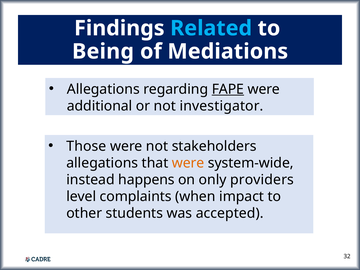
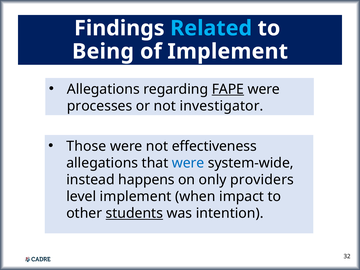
of Mediations: Mediations -> Implement
additional: additional -> processes
stakeholders: stakeholders -> effectiveness
were at (188, 163) colour: orange -> blue
level complaints: complaints -> implement
students underline: none -> present
accepted: accepted -> intention
